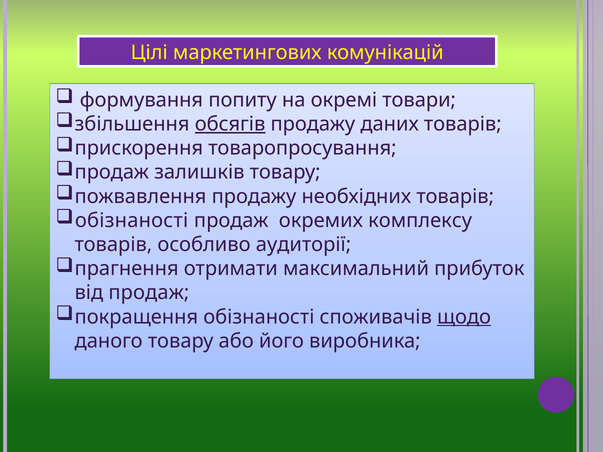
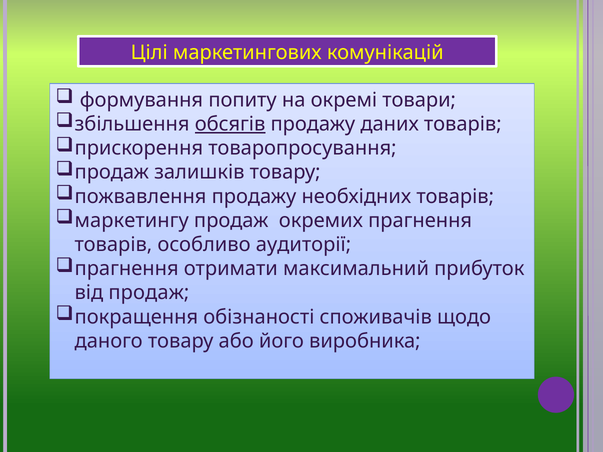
обізнаності at (132, 221): обізнаності -> маркетингу
окремих комплексу: комплексу -> прагнення
щодо underline: present -> none
